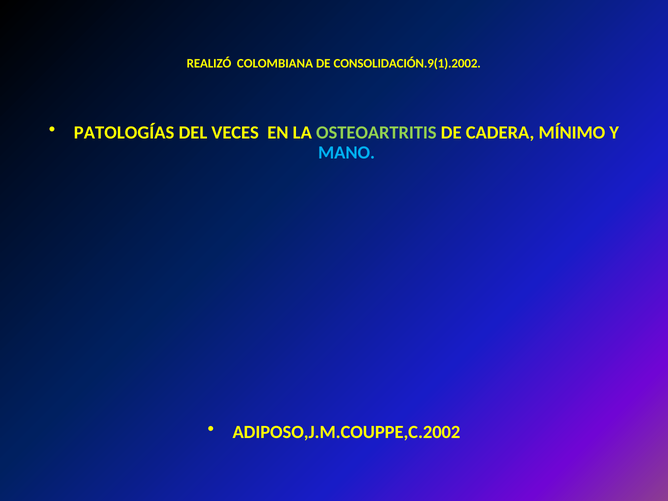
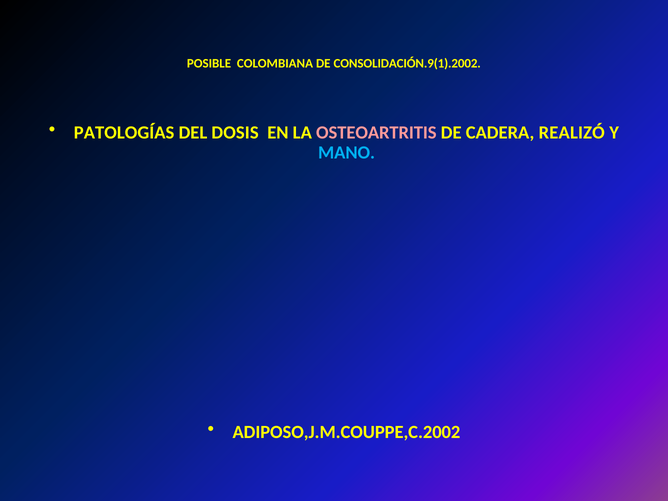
REALIZÓ: REALIZÓ -> POSIBLE
VECES: VECES -> DOSIS
OSTEOARTRITIS colour: light green -> pink
MÍNIMO: MÍNIMO -> REALIZÓ
